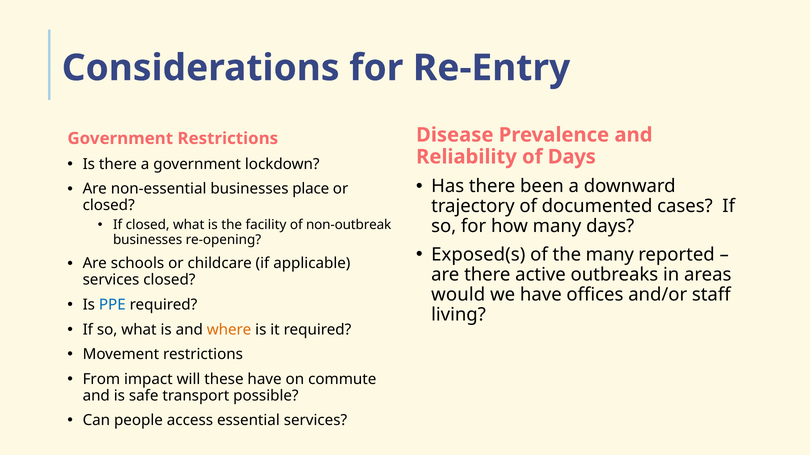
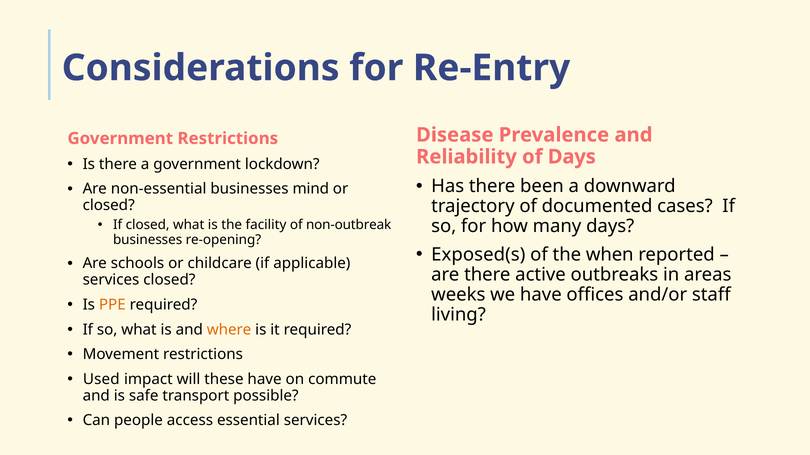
place: place -> mind
the many: many -> when
would: would -> weeks
PPE colour: blue -> orange
From: From -> Used
